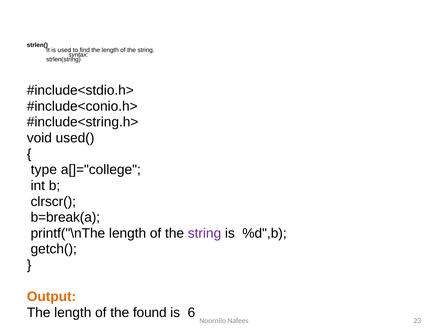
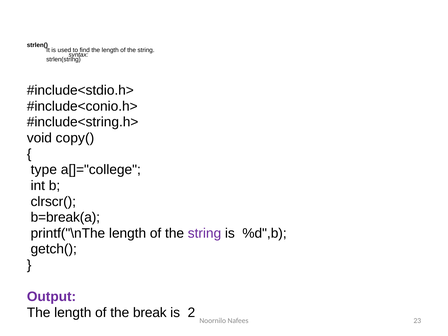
used(: used( -> copy(
Output colour: orange -> purple
found: found -> break
6: 6 -> 2
